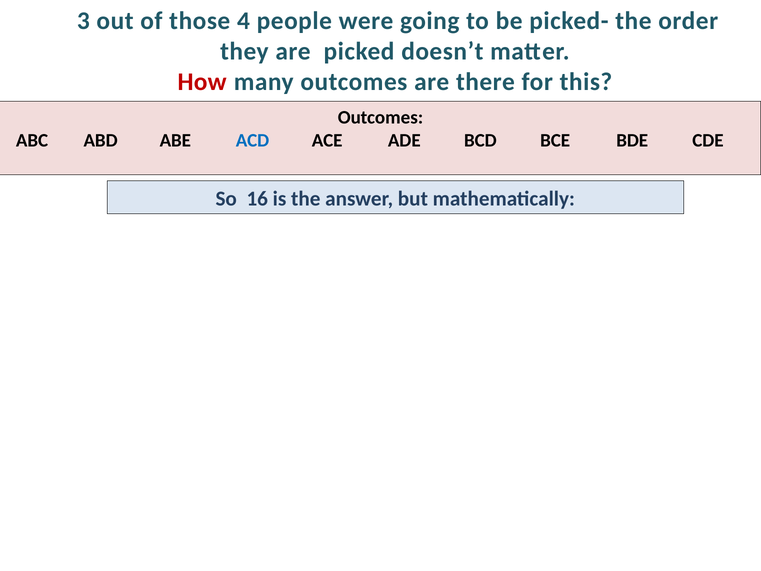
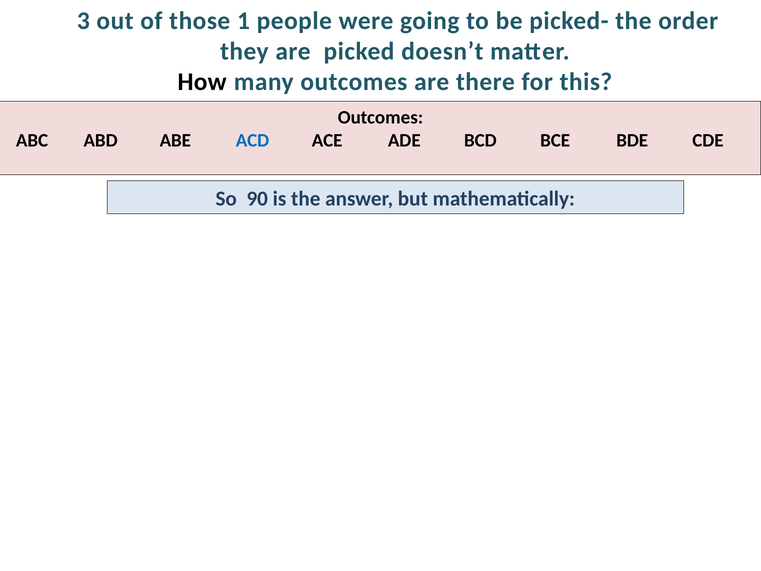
4: 4 -> 1
How colour: red -> black
16: 16 -> 90
